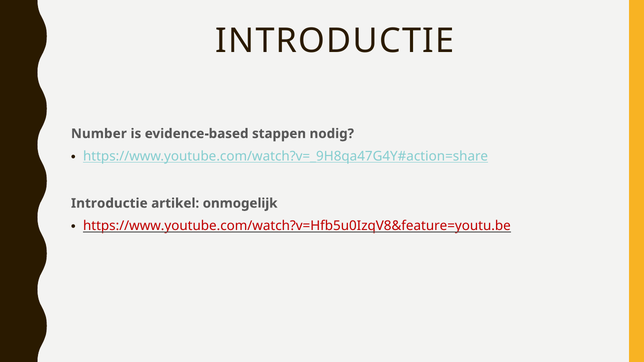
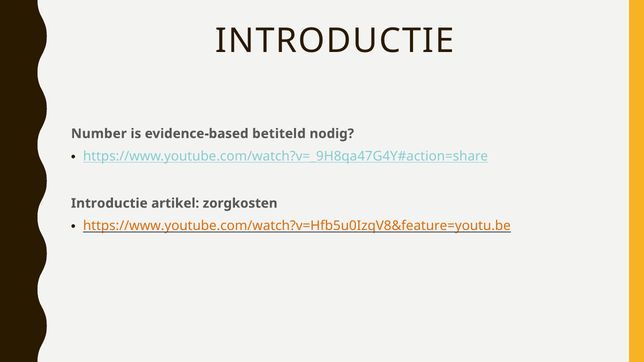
stappen: stappen -> betiteld
onmogelijk: onmogelijk -> zorgkosten
https://www.youtube.com/watch?v=Hfb5u0IzqV8&feature=youtu.be colour: red -> orange
